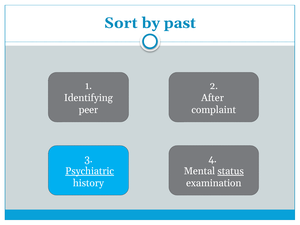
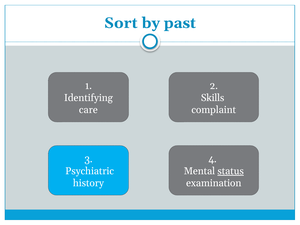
After: After -> Skills
peer: peer -> care
Psychiatric underline: present -> none
